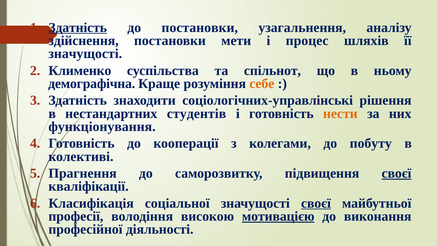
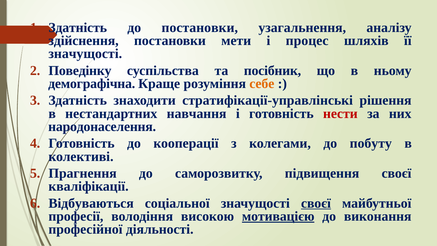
Здатність at (78, 27) underline: present -> none
Клименко: Клименко -> Поведінку
спільнот: спільнот -> посібник
соціологічних-управлінські: соціологічних-управлінські -> стратифікації-управлінські
студентів: студентів -> навчання
нести colour: orange -> red
функціонування: функціонування -> народонаселення
своєї at (397, 173) underline: present -> none
Класифікація: Класифікація -> Відбуваються
